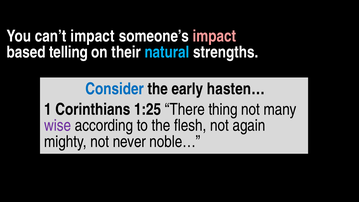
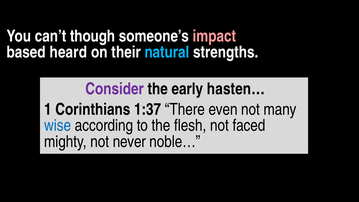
can’t impact: impact -> though
based telling: telling -> heard
Consider colour: blue -> purple
1:25: 1:25 -> 1:37
thing: thing -> even
wise colour: purple -> blue
again: again -> faced
